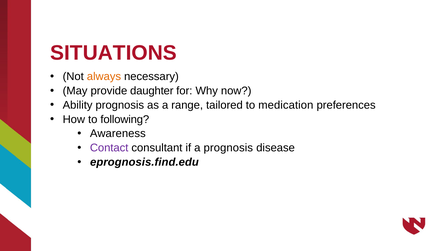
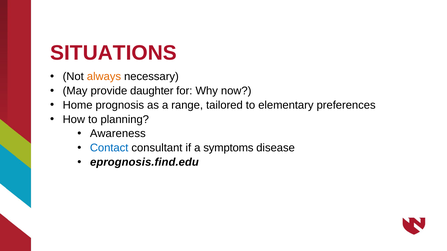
Ability: Ability -> Home
medication: medication -> elementary
following: following -> planning
Contact colour: purple -> blue
a prognosis: prognosis -> symptoms
